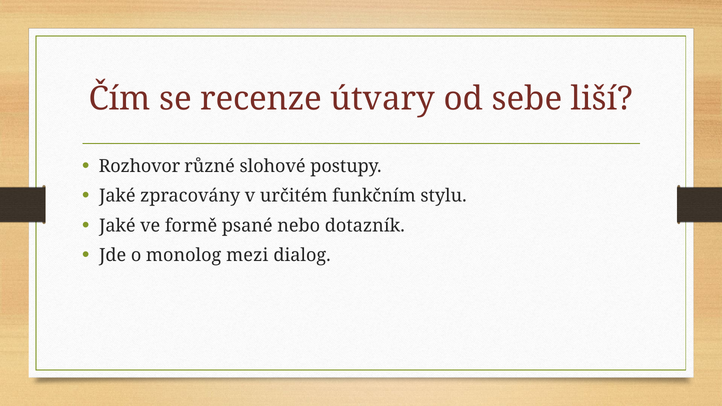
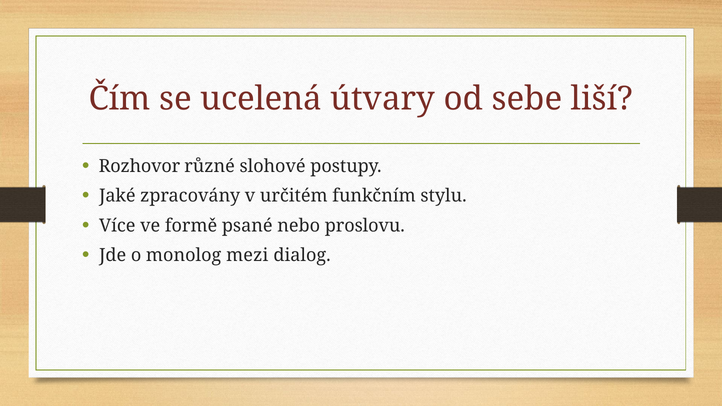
recenze: recenze -> ucelená
Jaké at (117, 226): Jaké -> Více
dotazník: dotazník -> proslovu
